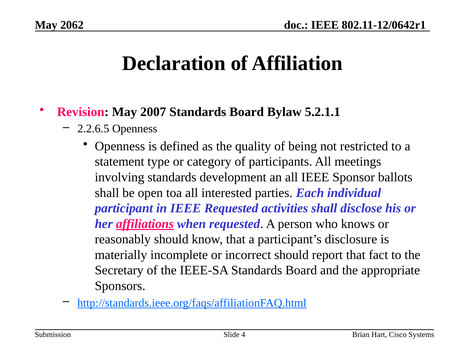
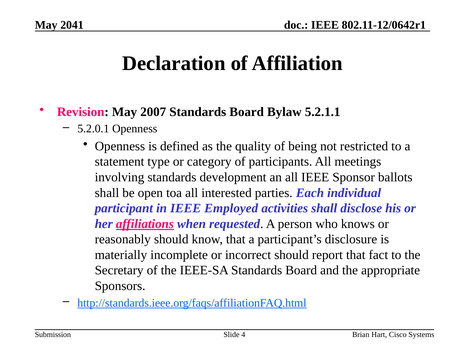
2062: 2062 -> 2041
2.2.6.5: 2.2.6.5 -> 5.2.0.1
IEEE Requested: Requested -> Employed
